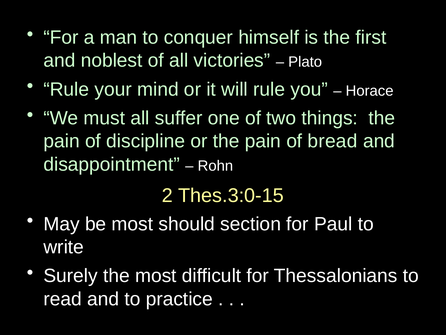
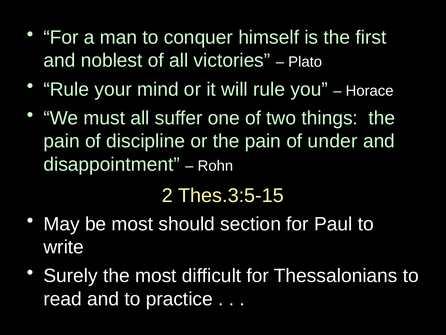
bread: bread -> under
Thes.3:0-15: Thes.3:0-15 -> Thes.3:5-15
